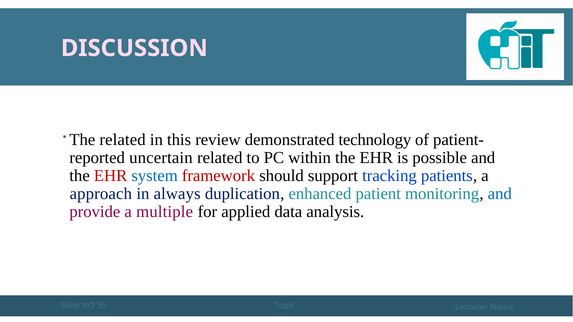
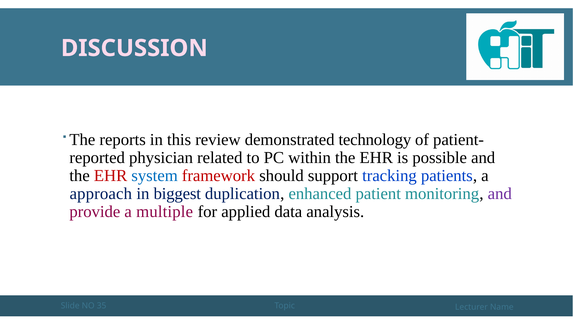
related at (123, 140): related -> reports
uncertain: uncertain -> physician
always: always -> biggest
and at (500, 194) colour: blue -> purple
